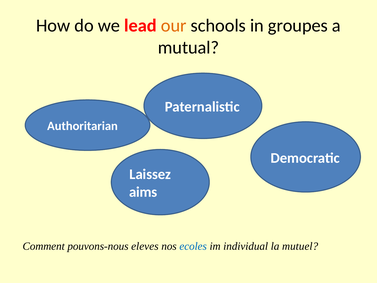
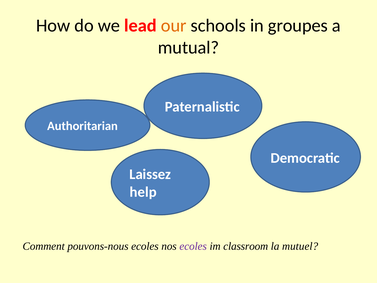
aims: aims -> help
pouvons-nous eleves: eleves -> ecoles
ecoles at (193, 246) colour: blue -> purple
individual: individual -> classroom
